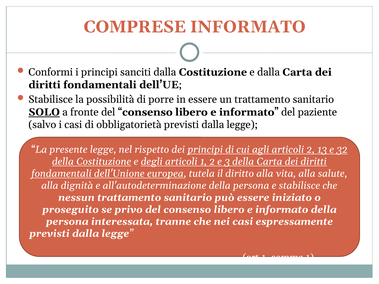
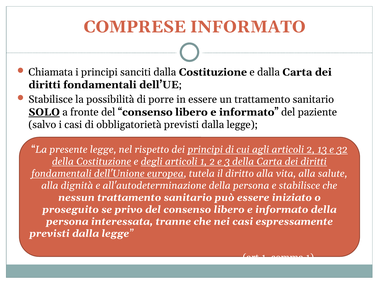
Conformi: Conformi -> Chiamata
